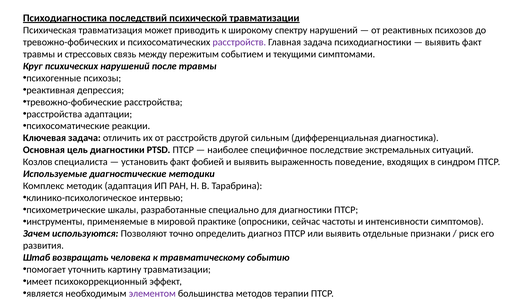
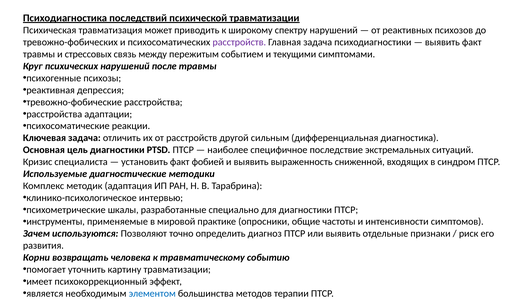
Козлов: Козлов -> Кризис
поведение: поведение -> сниженной
сейчас: сейчас -> общие
Штаб: Штаб -> Корни
элементом colour: purple -> blue
